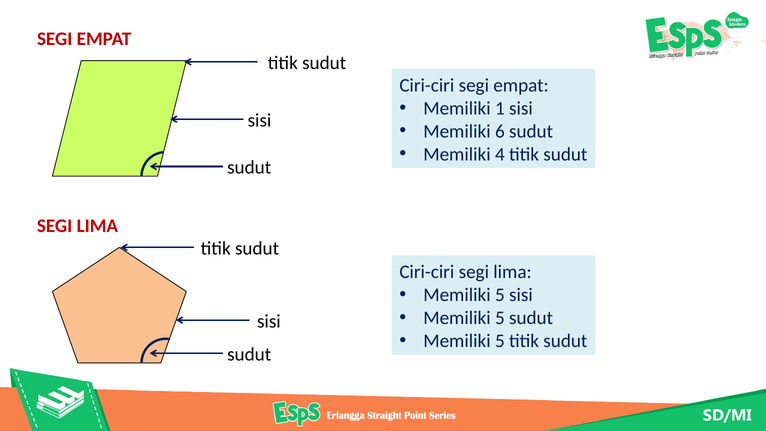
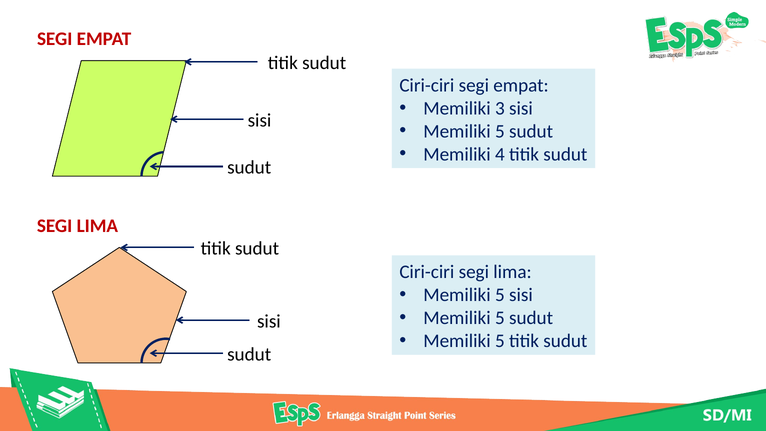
1: 1 -> 3
6 at (500, 131): 6 -> 5
